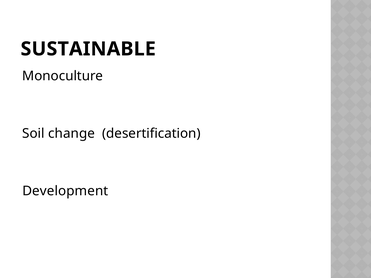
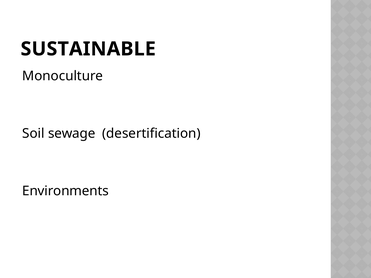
change: change -> sewage
Development: Development -> Environments
